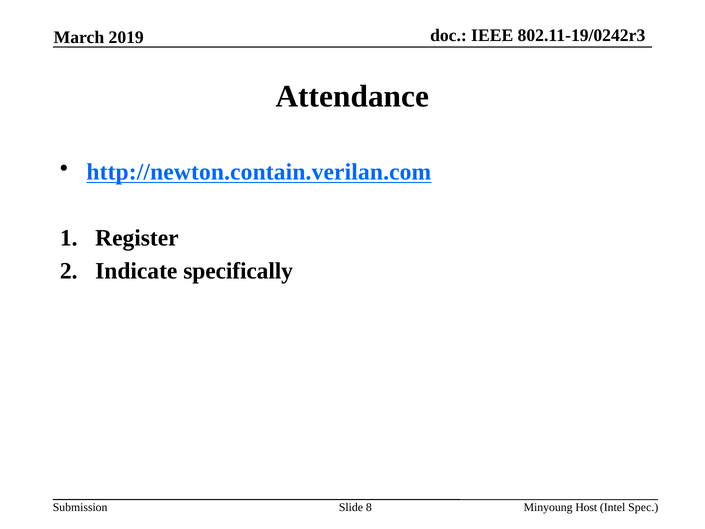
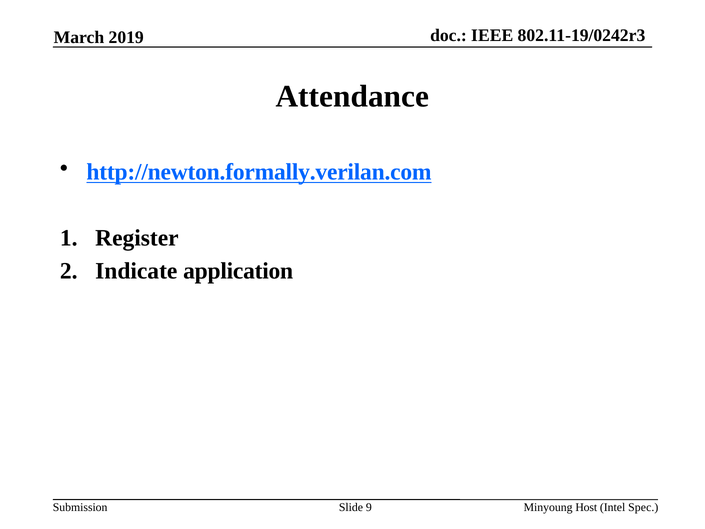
http://newton.contain.verilan.com: http://newton.contain.verilan.com -> http://newton.formally.verilan.com
specifically: specifically -> application
8: 8 -> 9
